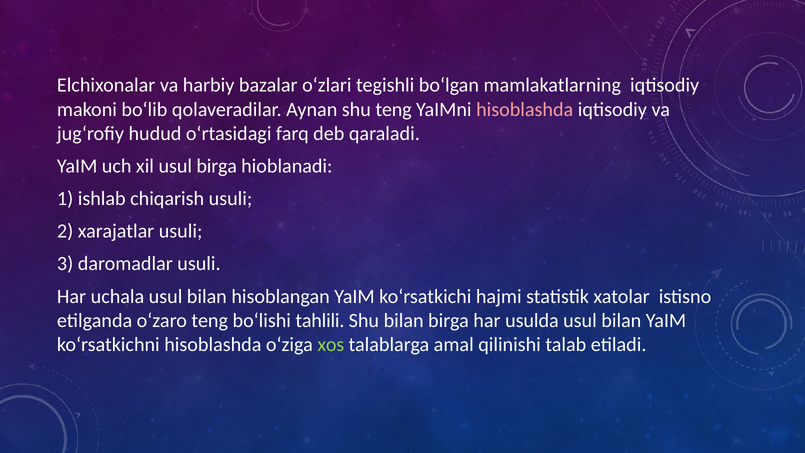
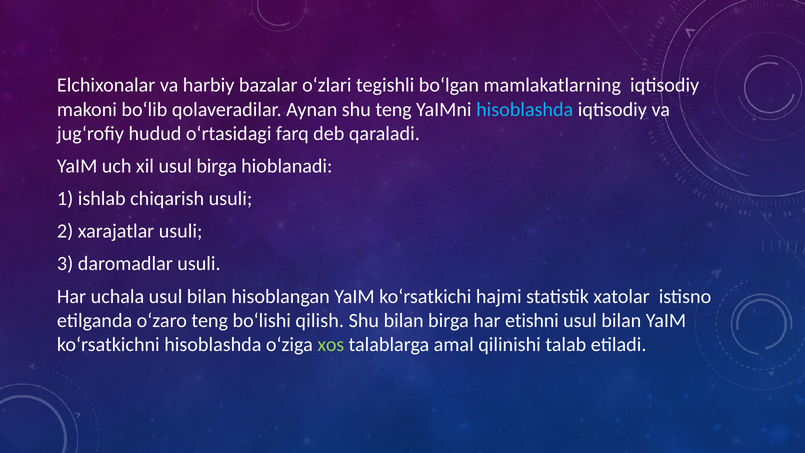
hisoblashda at (525, 109) colour: pink -> light blue
tahlili: tahlili -> qilish
usulda: usulda -> etishni
